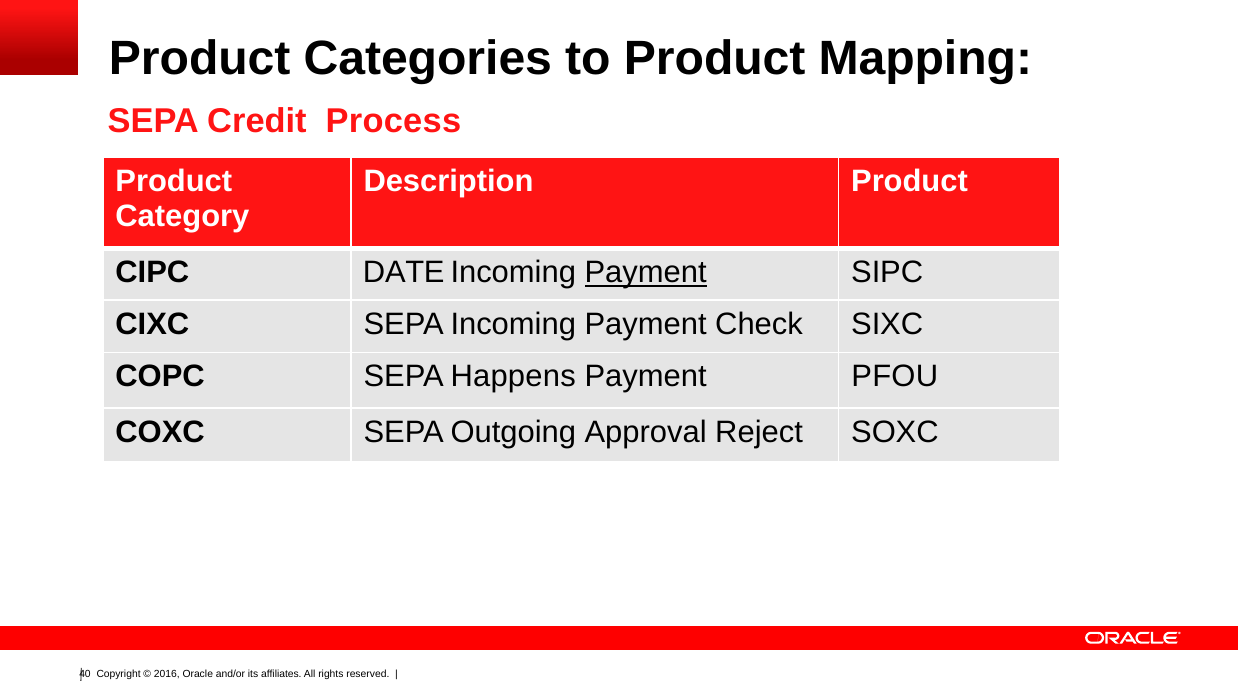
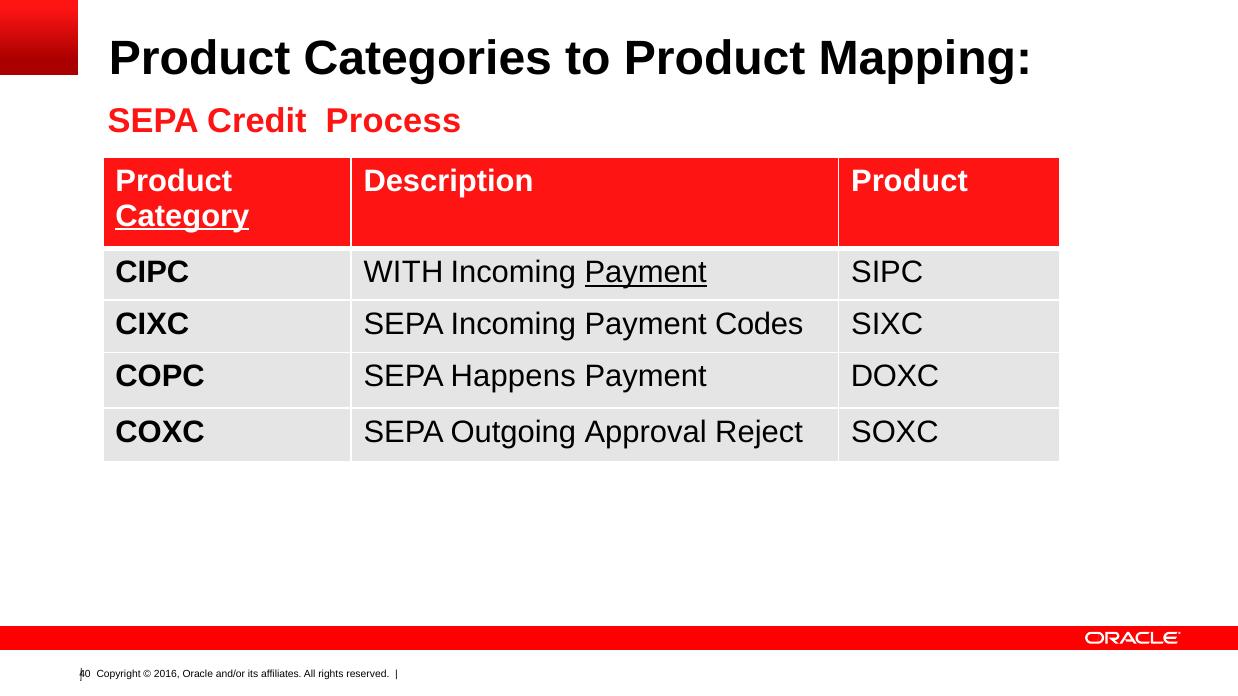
Category underline: none -> present
DATE: DATE -> WITH
Check: Check -> Codes
PFOU: PFOU -> DOXC
